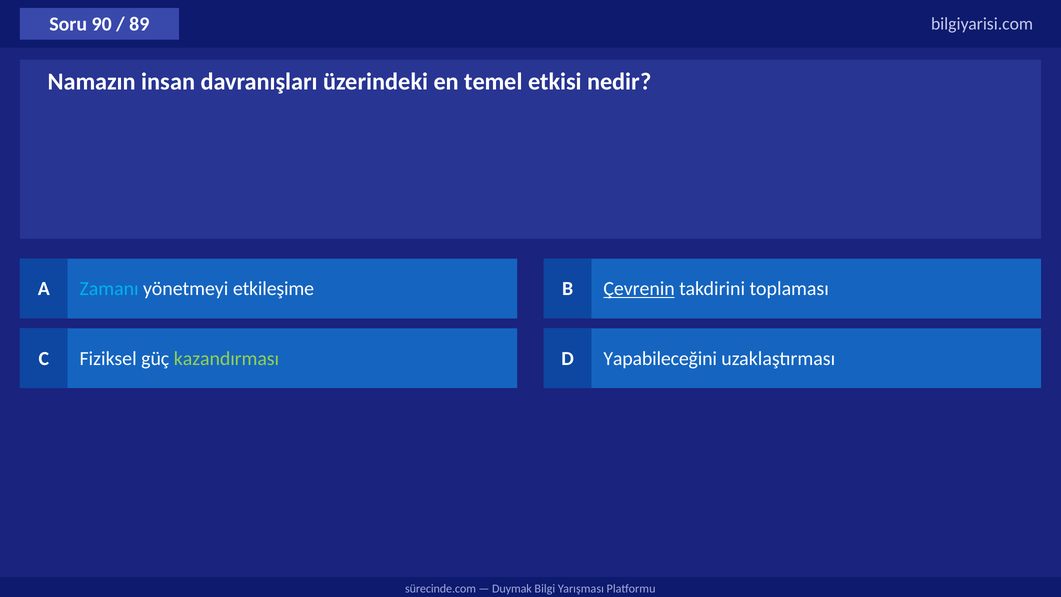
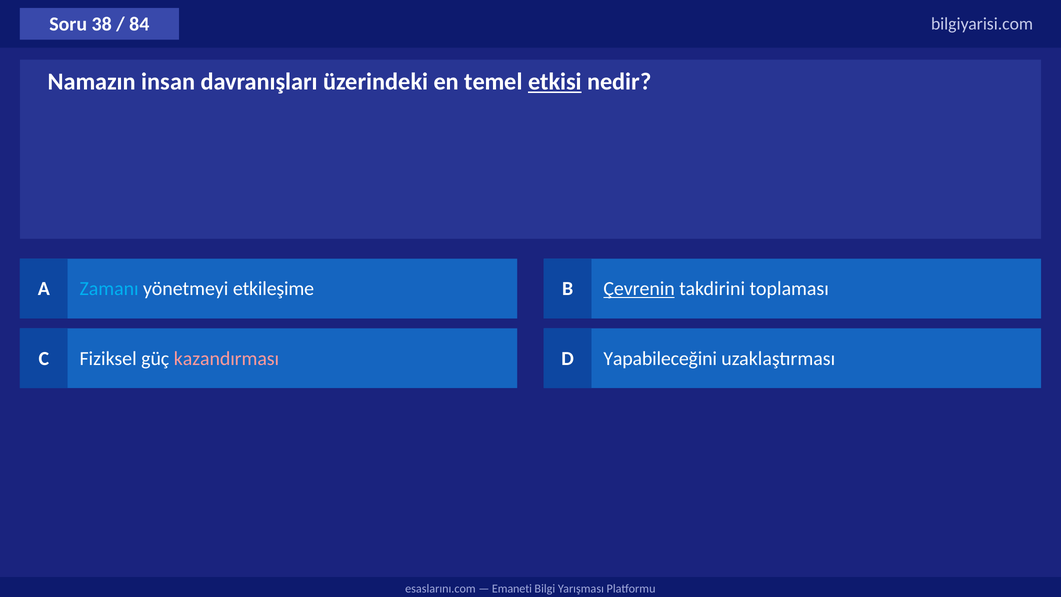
90: 90 -> 38
89: 89 -> 84
etkisi underline: none -> present
kazandırması colour: light green -> pink
sürecinde.com: sürecinde.com -> esaslarını.com
Duymak: Duymak -> Emaneti
